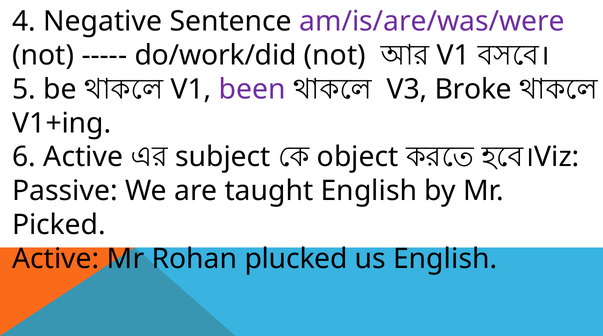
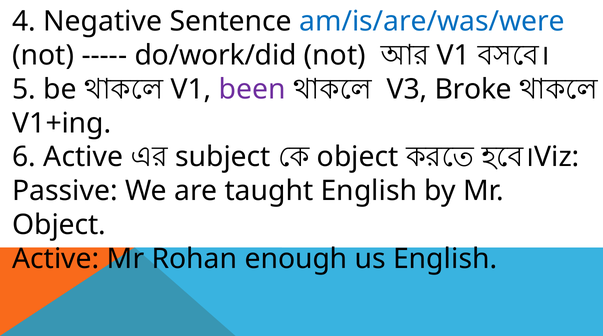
am/is/are/was/were colour: purple -> blue
Picked at (59, 225): Picked -> Object
plucked: plucked -> enough
